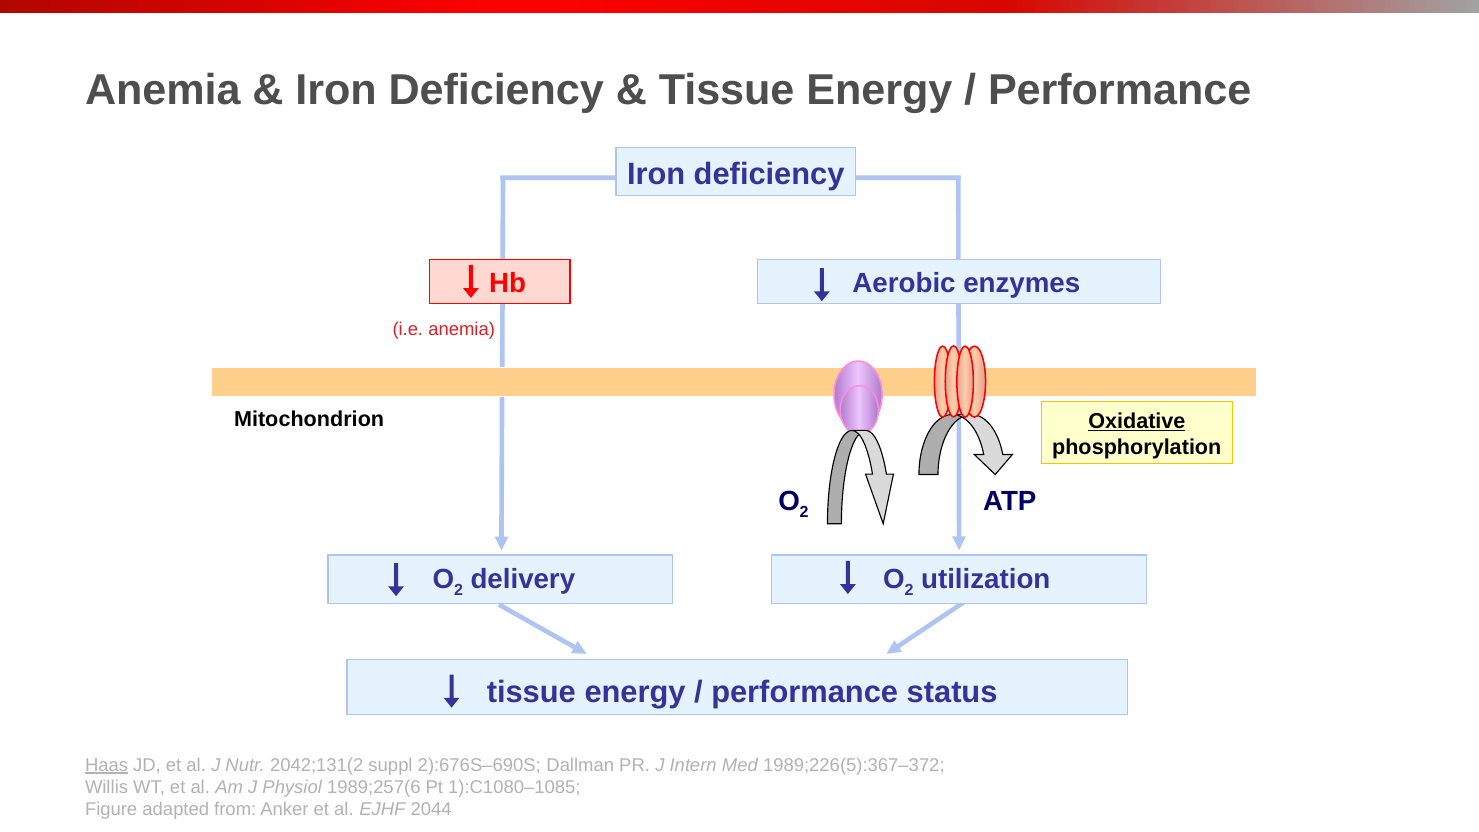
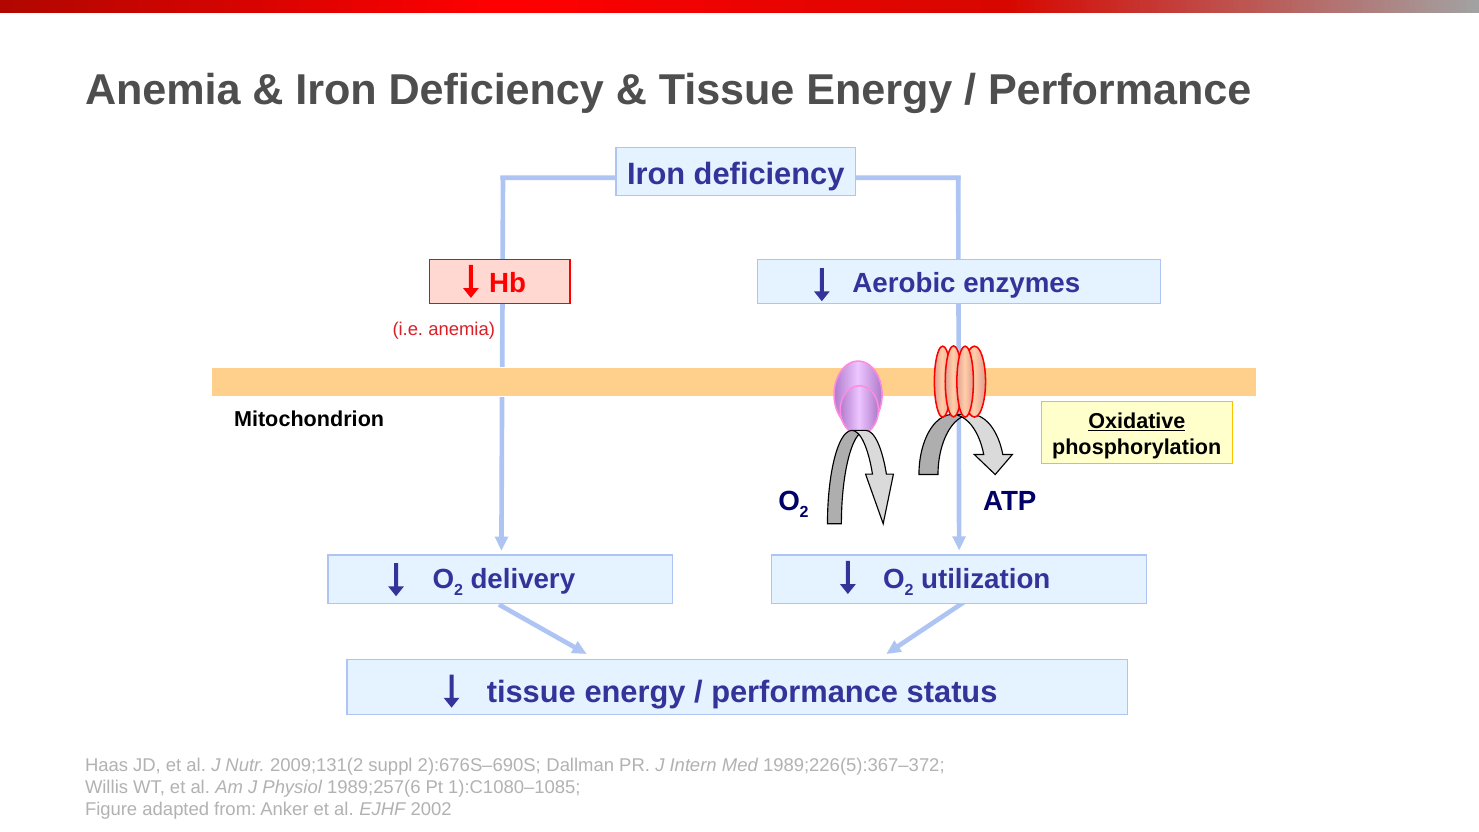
Haas underline: present -> none
2042;131(2: 2042;131(2 -> 2009;131(2
2044: 2044 -> 2002
